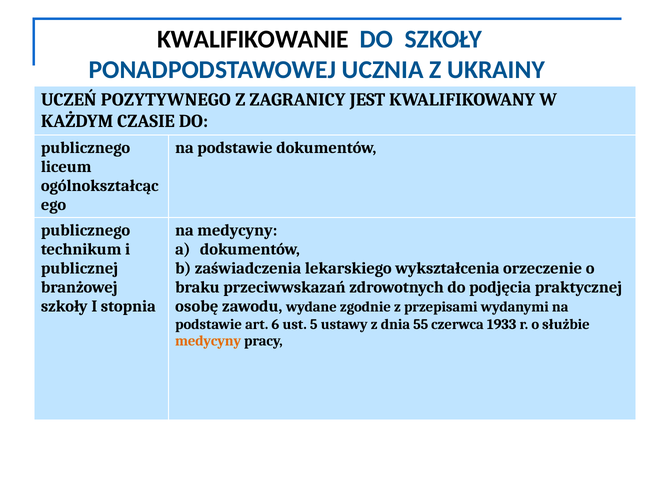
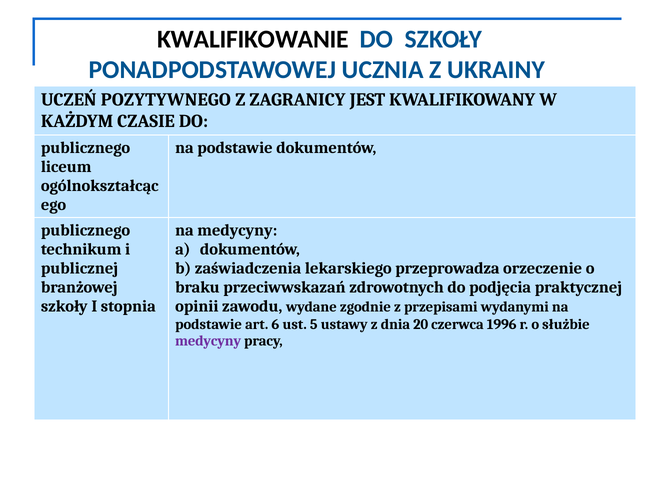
wykształcenia: wykształcenia -> przeprowadza
osobę: osobę -> opinii
55: 55 -> 20
1933: 1933 -> 1996
medycyny at (208, 341) colour: orange -> purple
